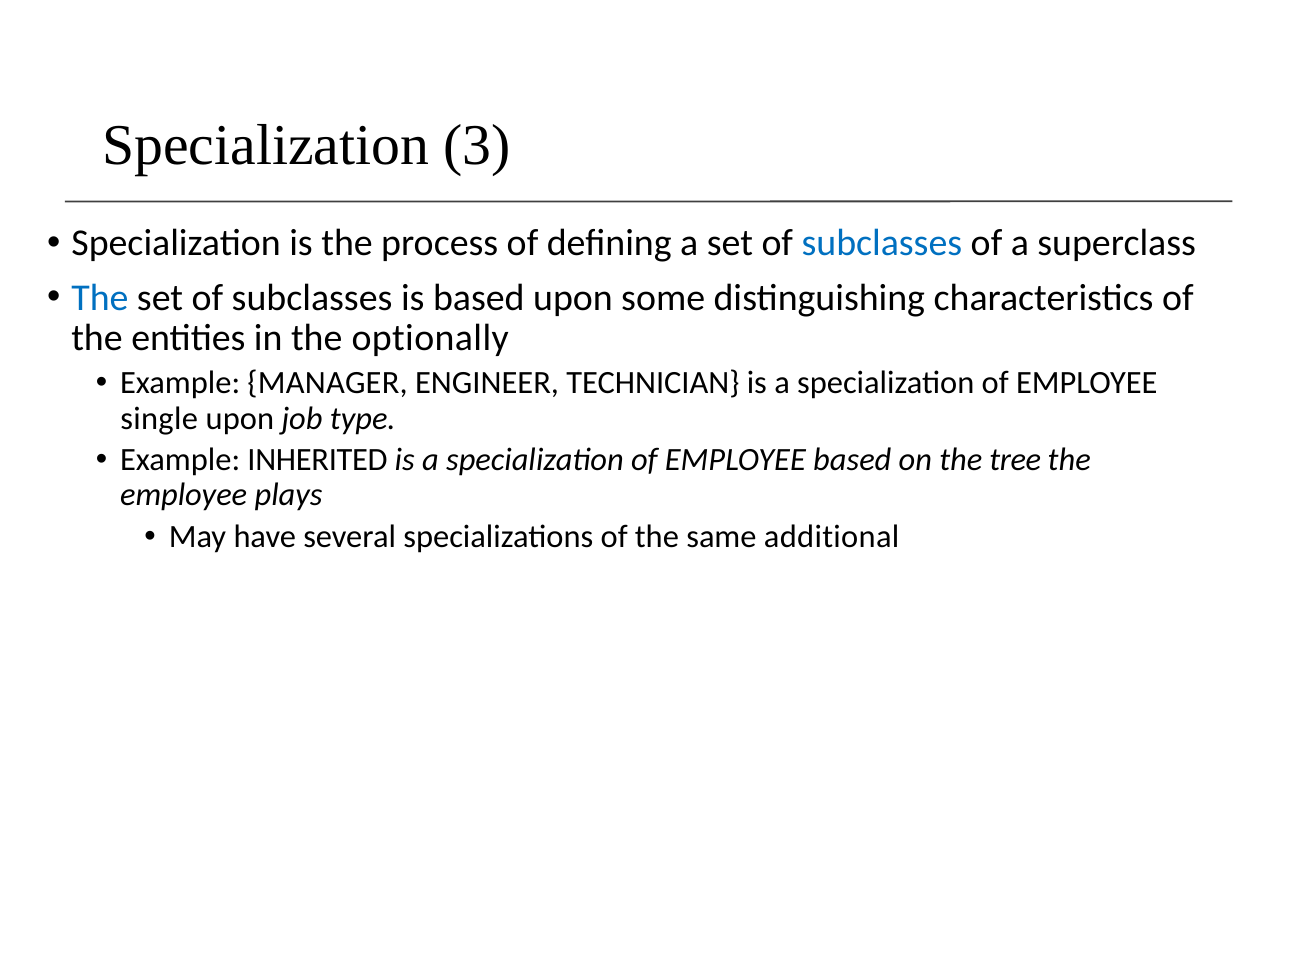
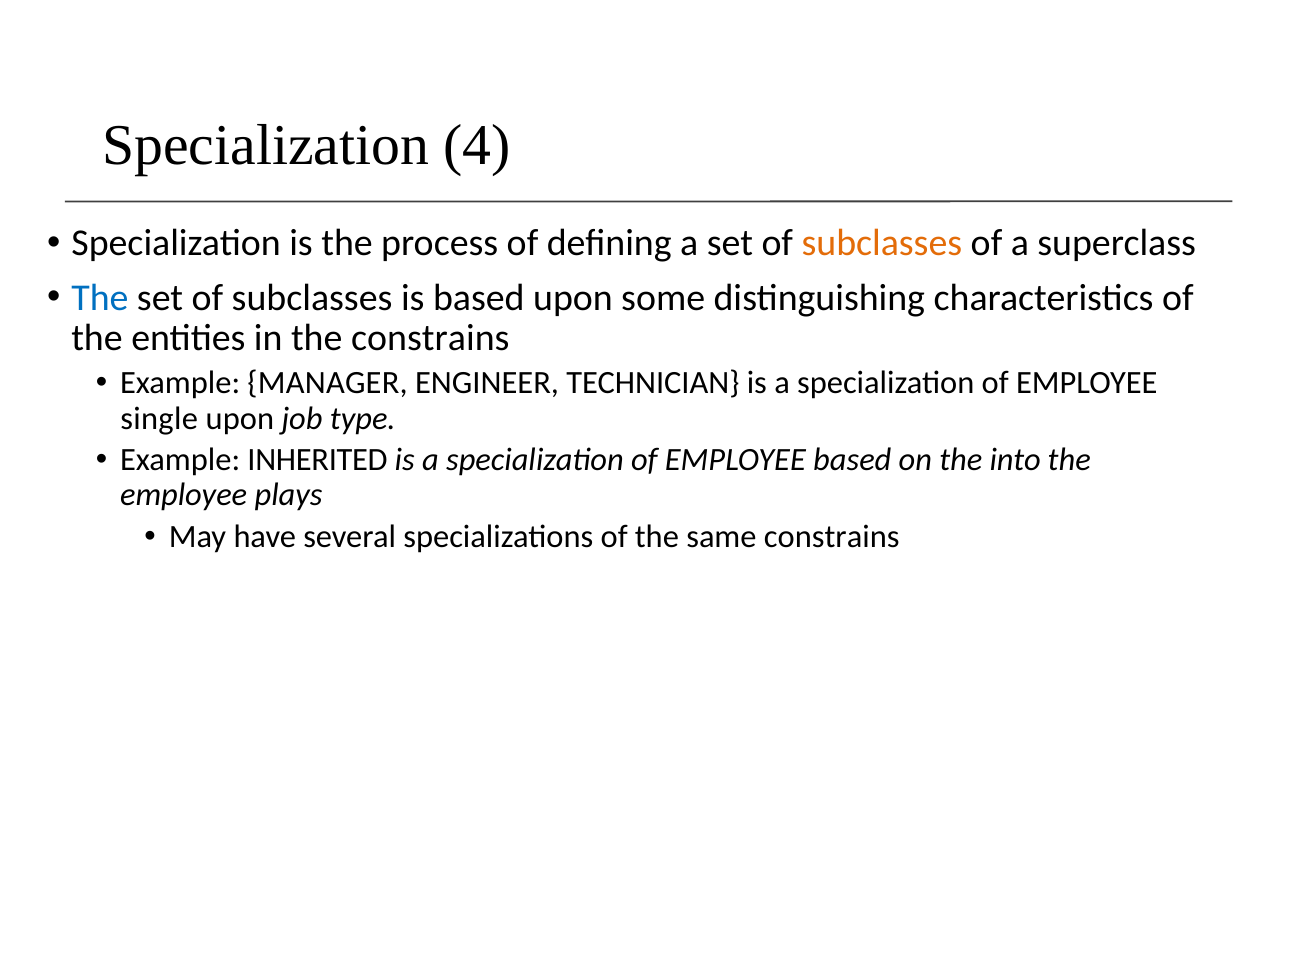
3: 3 -> 4
subclasses at (882, 243) colour: blue -> orange
the optionally: optionally -> constrains
tree: tree -> into
same additional: additional -> constrains
